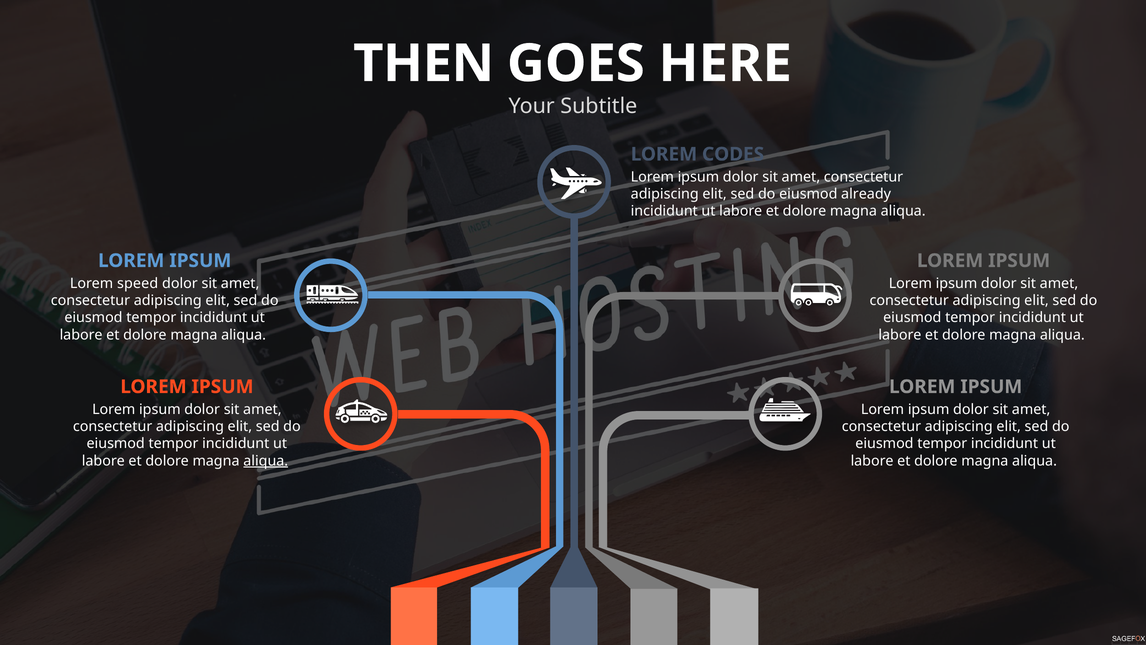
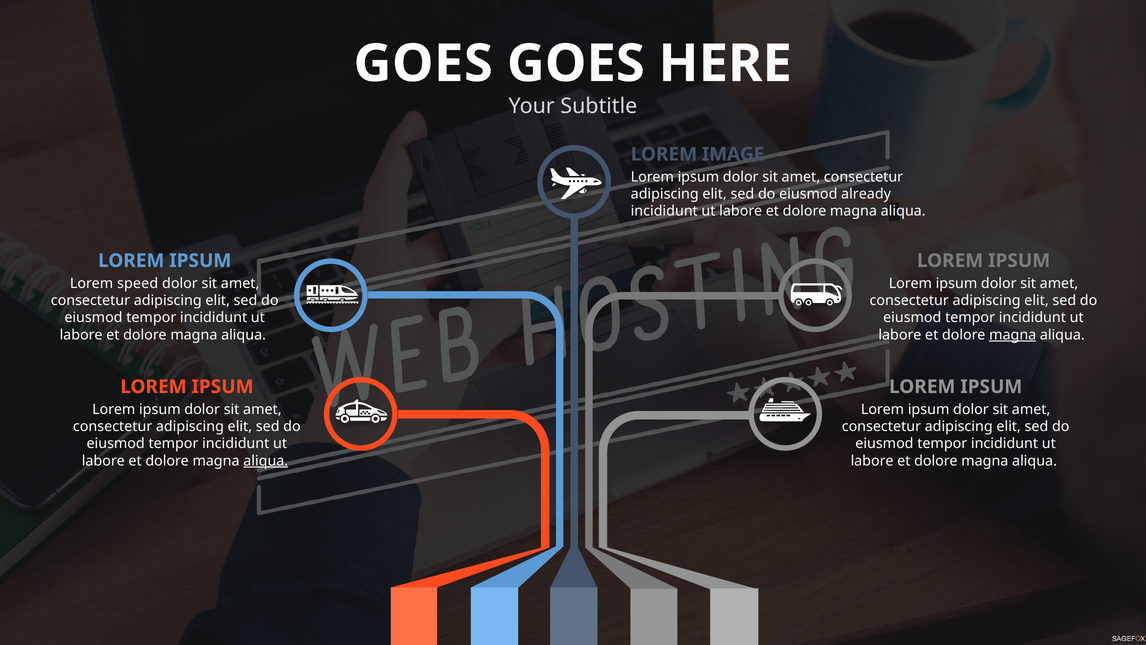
THEN at (424, 64): THEN -> GOES
CODES: CODES -> IMAGE
magna at (1013, 335) underline: none -> present
